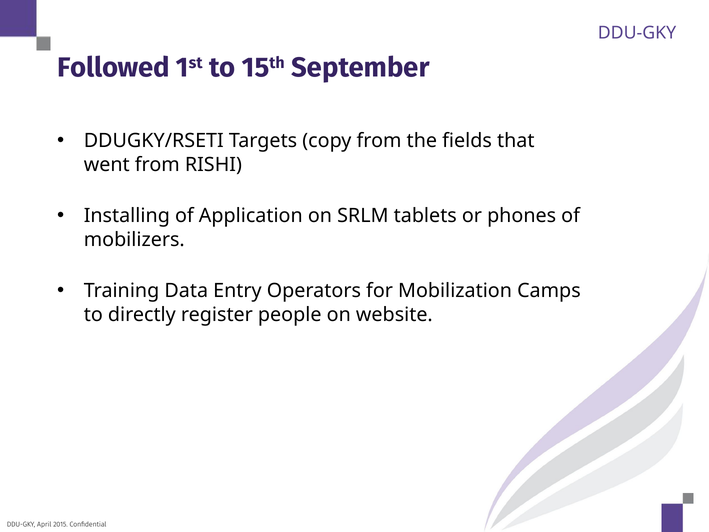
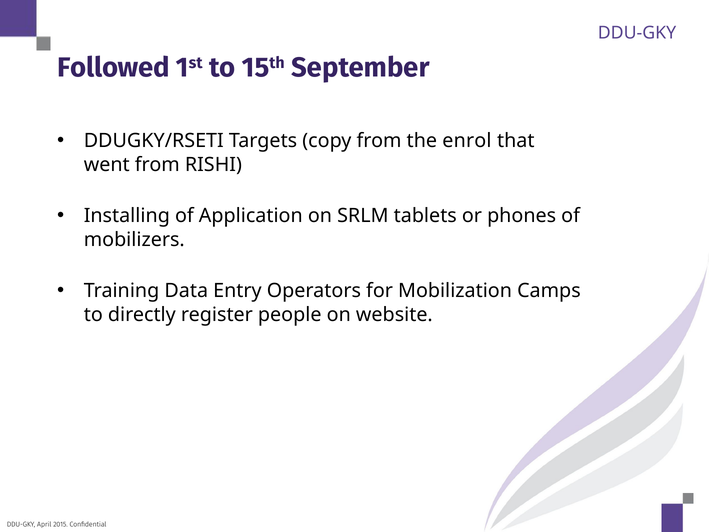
fields: fields -> enrol
